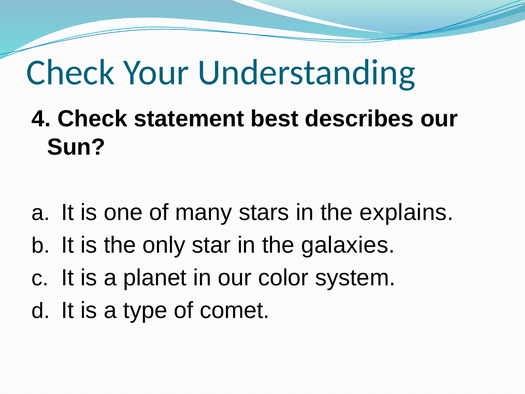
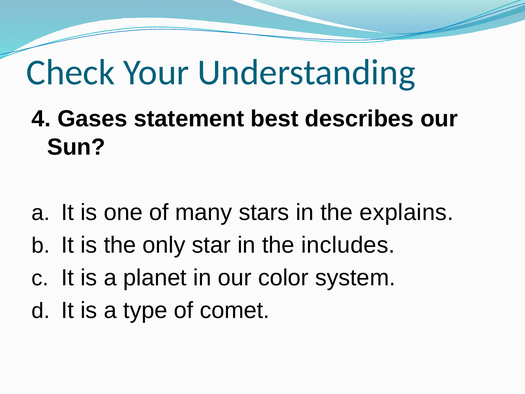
4 Check: Check -> Gases
galaxies: galaxies -> includes
